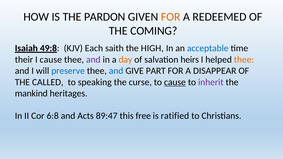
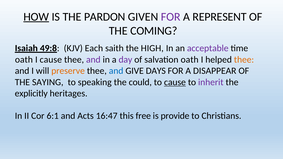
HOW underline: none -> present
FOR at (171, 17) colour: orange -> purple
REDEEMED: REDEEMED -> REPRESENT
acceptable colour: blue -> purple
their at (24, 60): their -> oath
day colour: orange -> purple
salvation heirs: heirs -> oath
preserve colour: blue -> orange
PART: PART -> DAYS
CALLED: CALLED -> SAYING
curse: curse -> could
mankind: mankind -> explicitly
6:8: 6:8 -> 6:1
89:47: 89:47 -> 16:47
ratified: ratified -> provide
